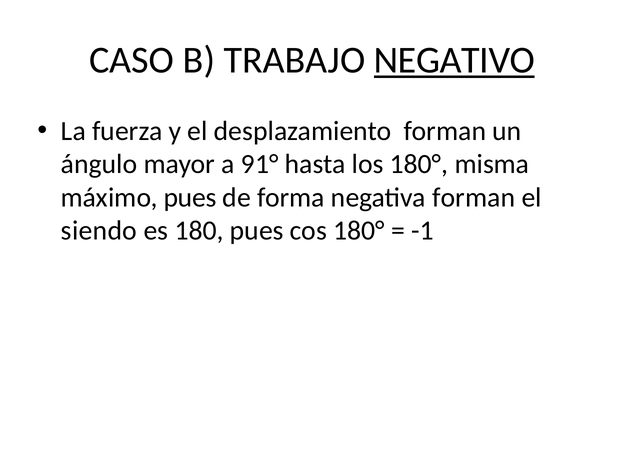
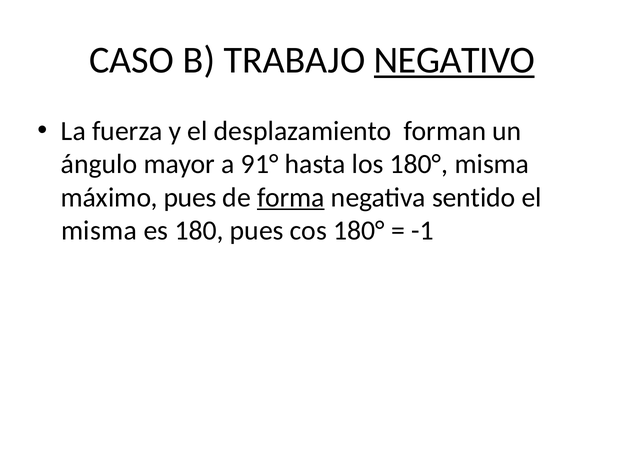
forma underline: none -> present
negativa forman: forman -> sentido
siendo at (99, 231): siendo -> misma
